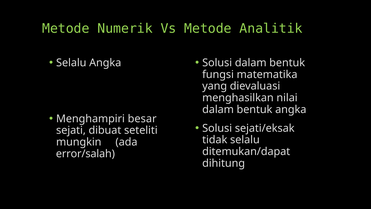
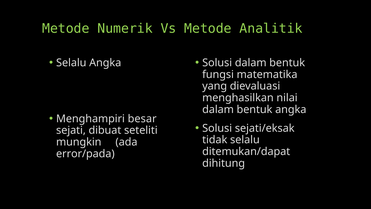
error/salah: error/salah -> error/pada
